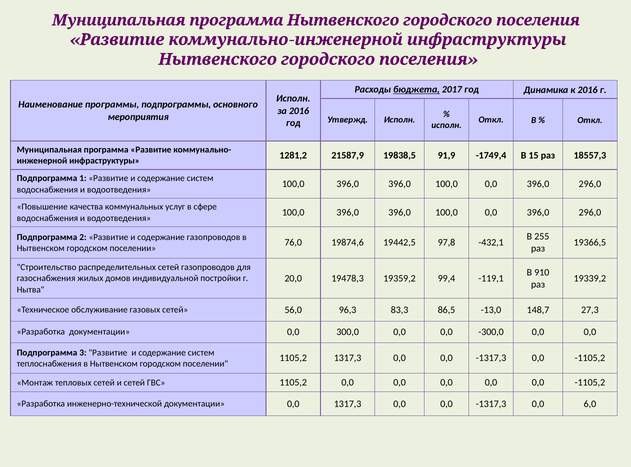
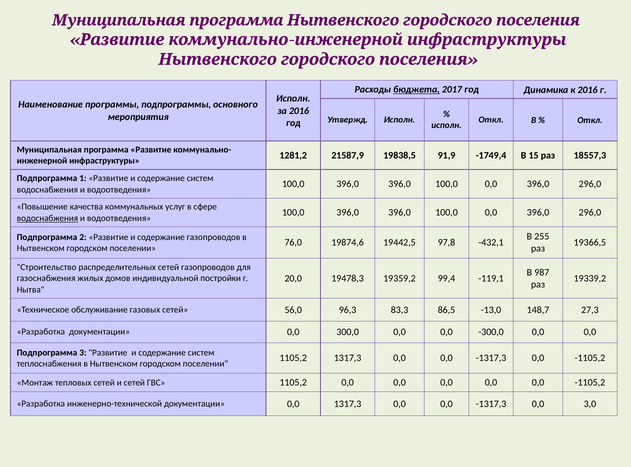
водоснабжения at (47, 218) underline: none -> present
910: 910 -> 987
6,0: 6,0 -> 3,0
